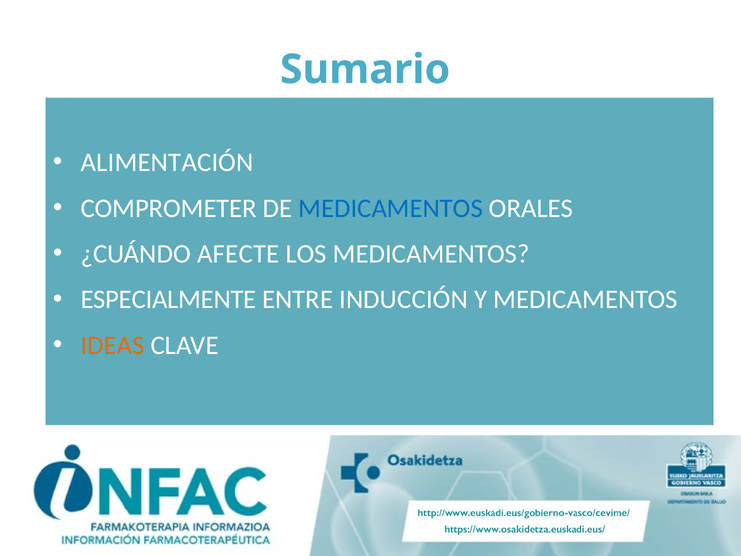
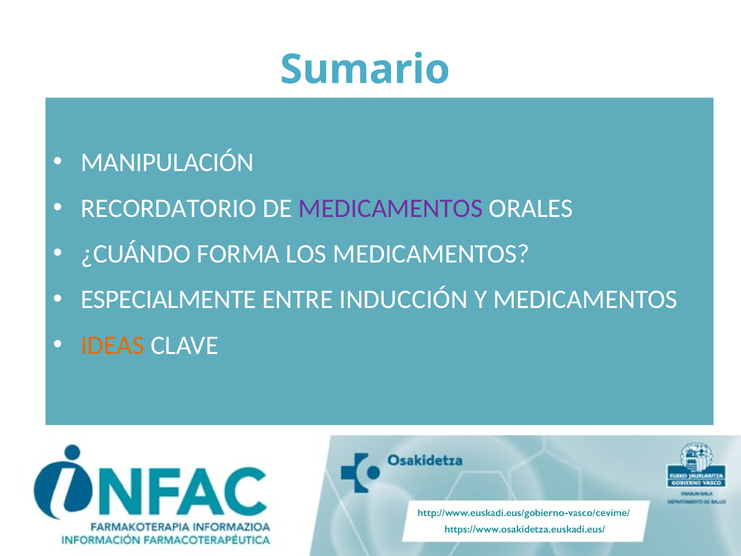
ALIMENTACIÓN: ALIMENTACIÓN -> MANIPULACIÓN
COMPROMETER: COMPROMETER -> RECORDATORIO
MEDICAMENTOS at (391, 208) colour: blue -> purple
AFECTE: AFECTE -> FORMA
